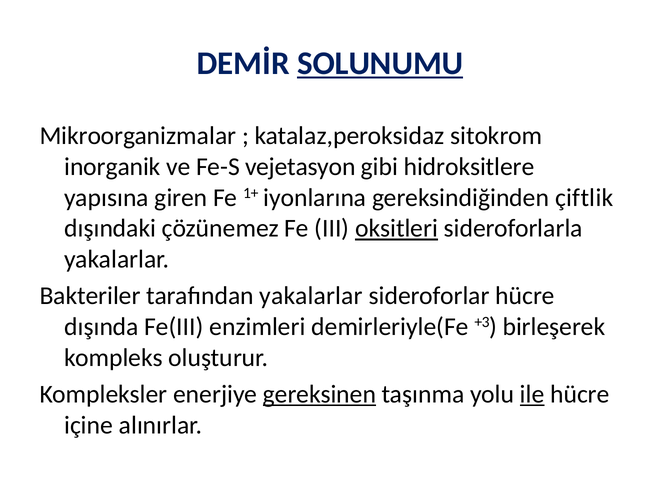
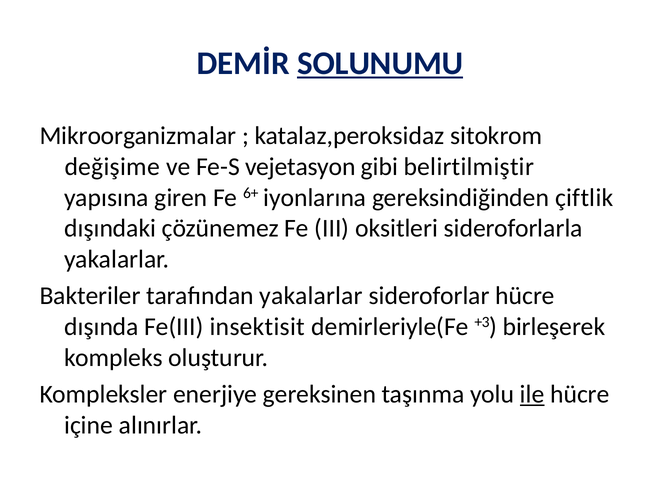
inorganik: inorganik -> değişime
hidroksitlere: hidroksitlere -> belirtilmiştir
1+: 1+ -> 6+
oksitleri underline: present -> none
enzimleri: enzimleri -> insektisit
gereksinen underline: present -> none
